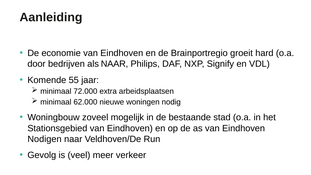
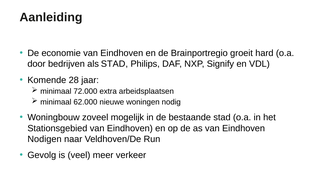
als NAAR: NAAR -> STAD
55: 55 -> 28
